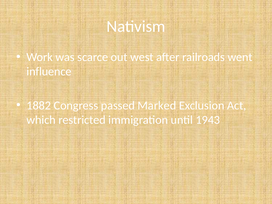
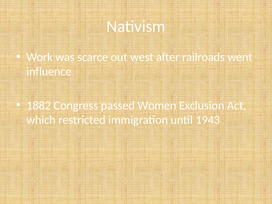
Marked: Marked -> Women
